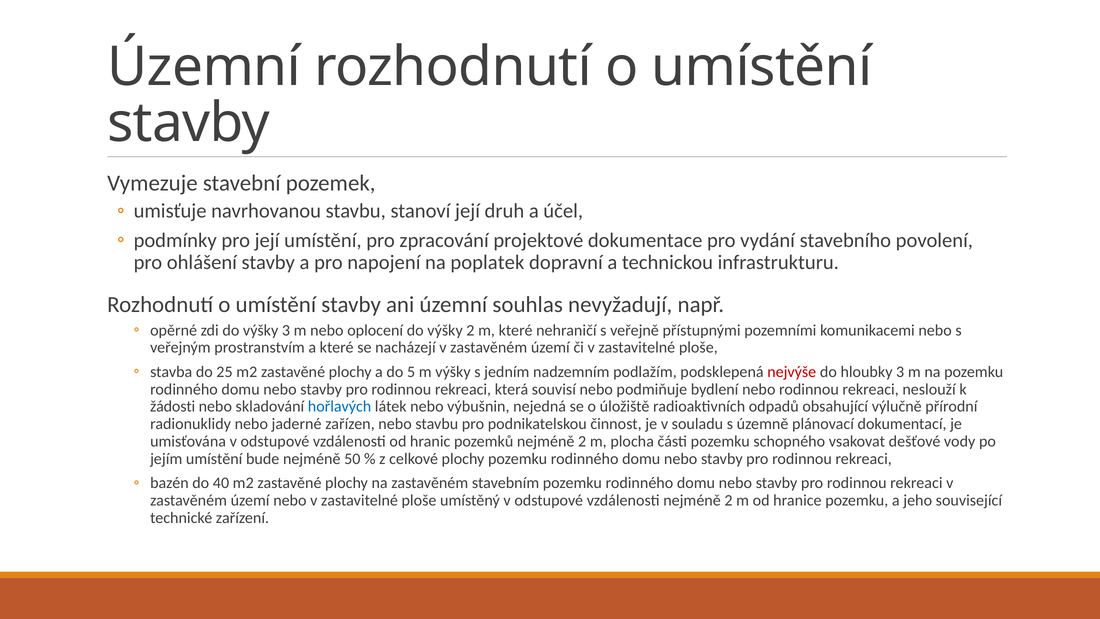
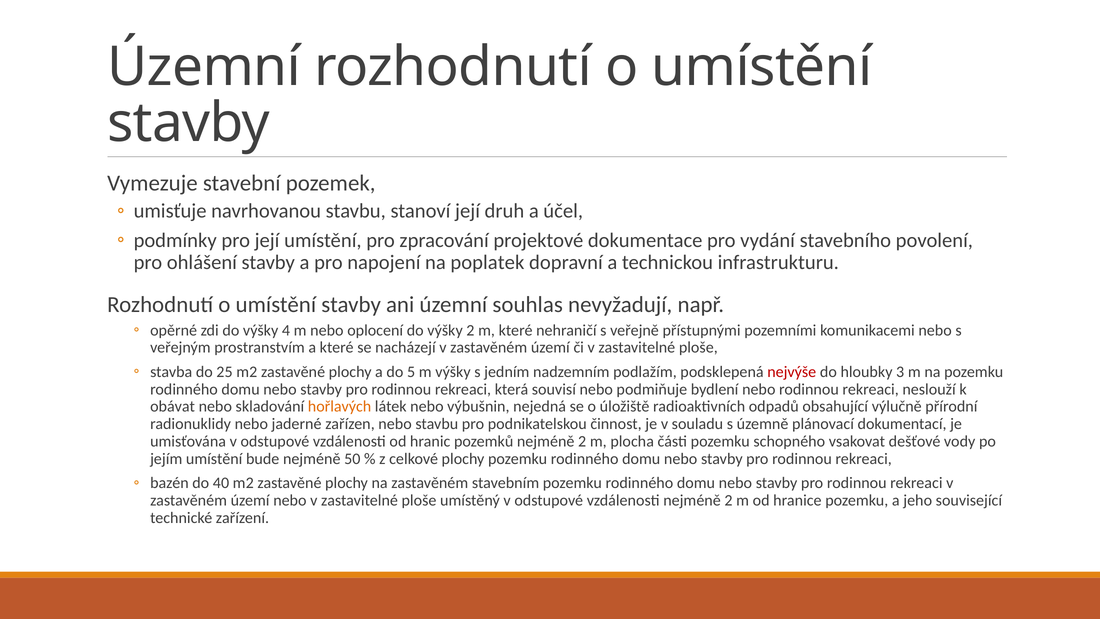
výšky 3: 3 -> 4
žádosti: žádosti -> obávat
hořlavých colour: blue -> orange
